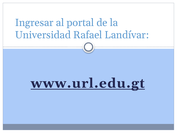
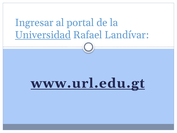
Universidad underline: none -> present
